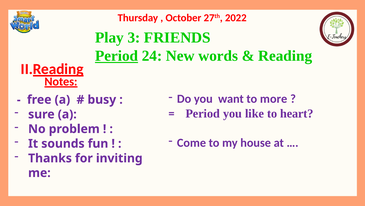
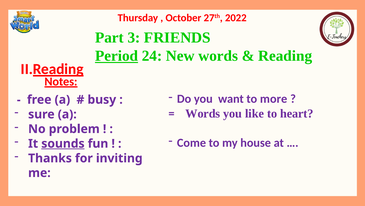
Play: Play -> Part
Period at (203, 113): Period -> Words
sounds underline: none -> present
